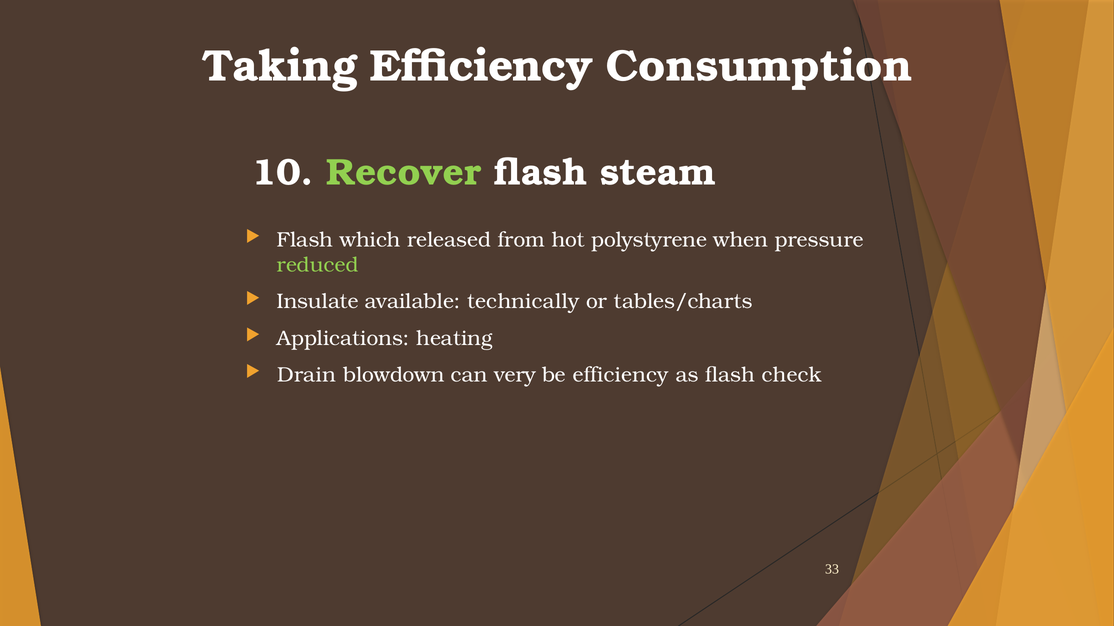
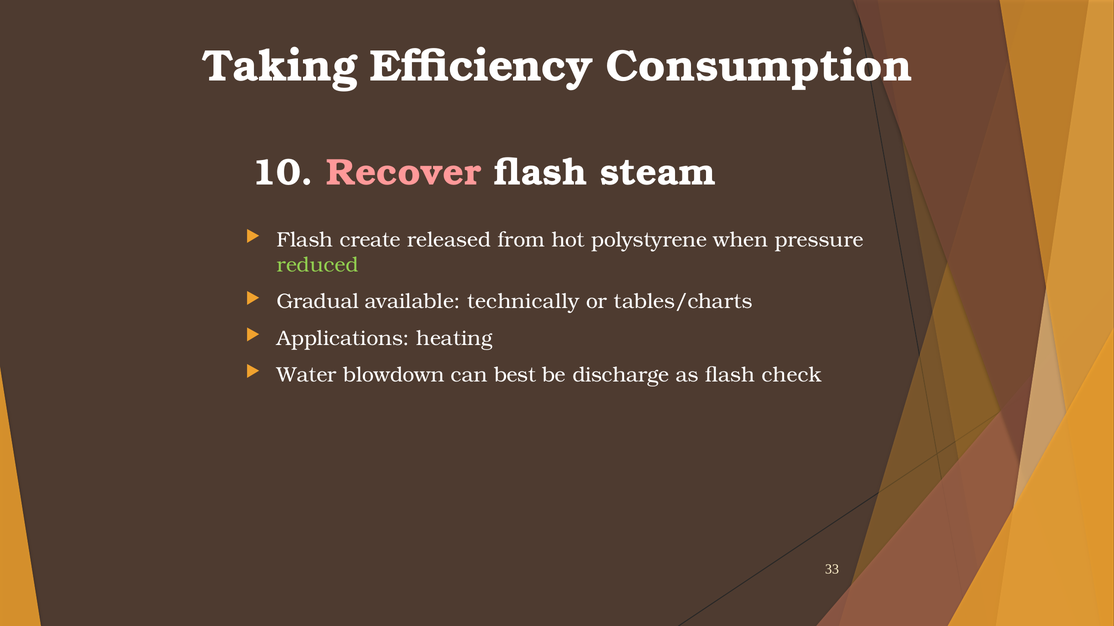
Recover colour: light green -> pink
which: which -> create
Insulate: Insulate -> Gradual
Drain: Drain -> Water
very: very -> best
be efficiency: efficiency -> discharge
